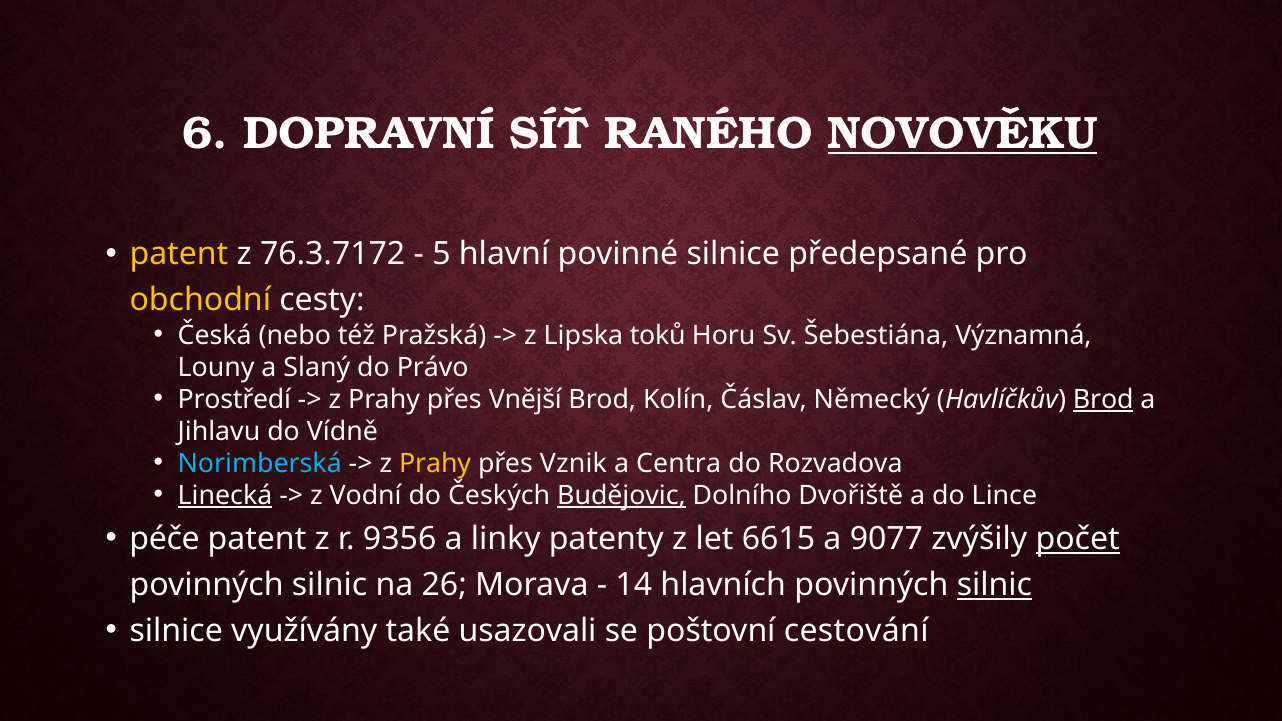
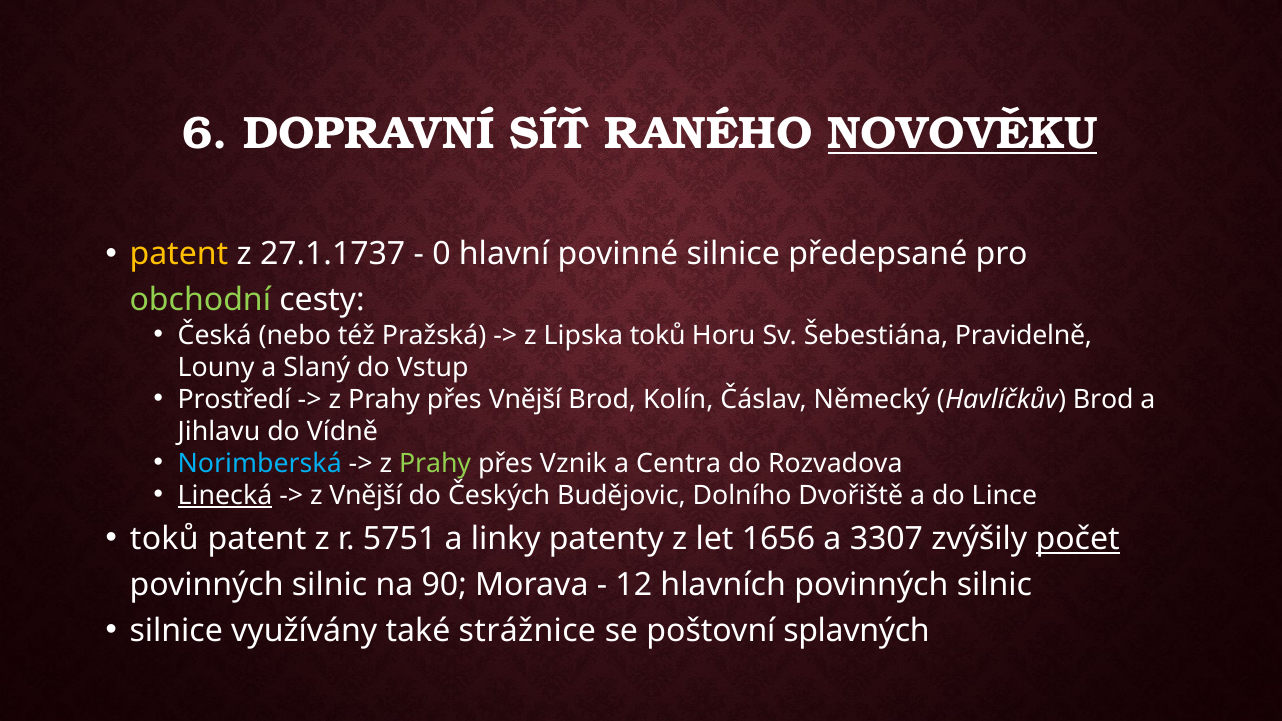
76.3.7172: 76.3.7172 -> 27.1.1737
5: 5 -> 0
obchodní colour: yellow -> light green
Významná: Významná -> Pravidelně
Právo: Právo -> Vstup
Brod at (1103, 399) underline: present -> none
Prahy at (435, 464) colour: yellow -> light green
z Vodní: Vodní -> Vnější
Budějovic underline: present -> none
péče at (165, 539): péče -> toků
9356: 9356 -> 5751
6615: 6615 -> 1656
9077: 9077 -> 3307
26: 26 -> 90
14: 14 -> 12
silnic at (994, 585) underline: present -> none
usazovali: usazovali -> strážnice
cestování: cestování -> splavných
